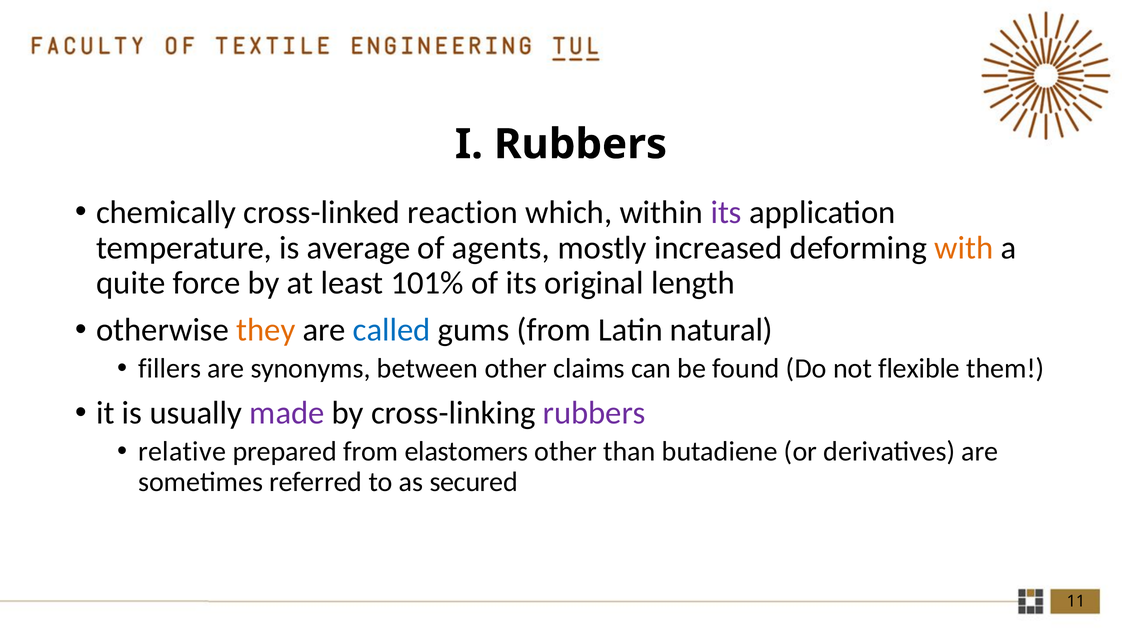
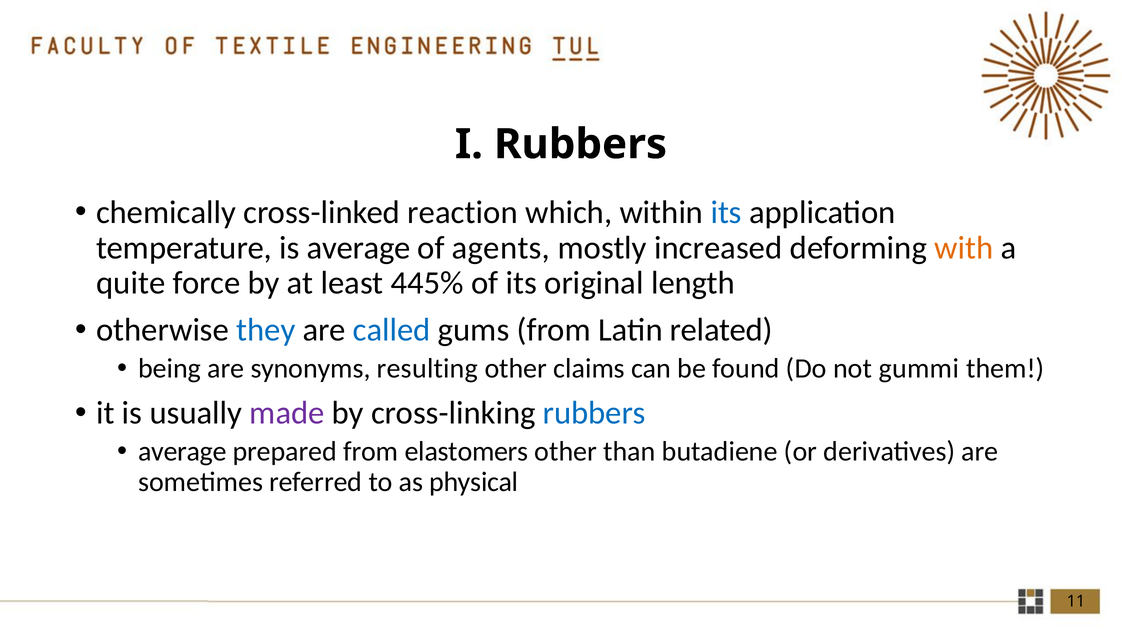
its at (726, 212) colour: purple -> blue
101%: 101% -> 445%
they colour: orange -> blue
natural: natural -> related
fillers: fillers -> being
between: between -> resulting
flexible: flexible -> gummi
rubbers at (594, 413) colour: purple -> blue
relative at (182, 452): relative -> average
secured: secured -> physical
